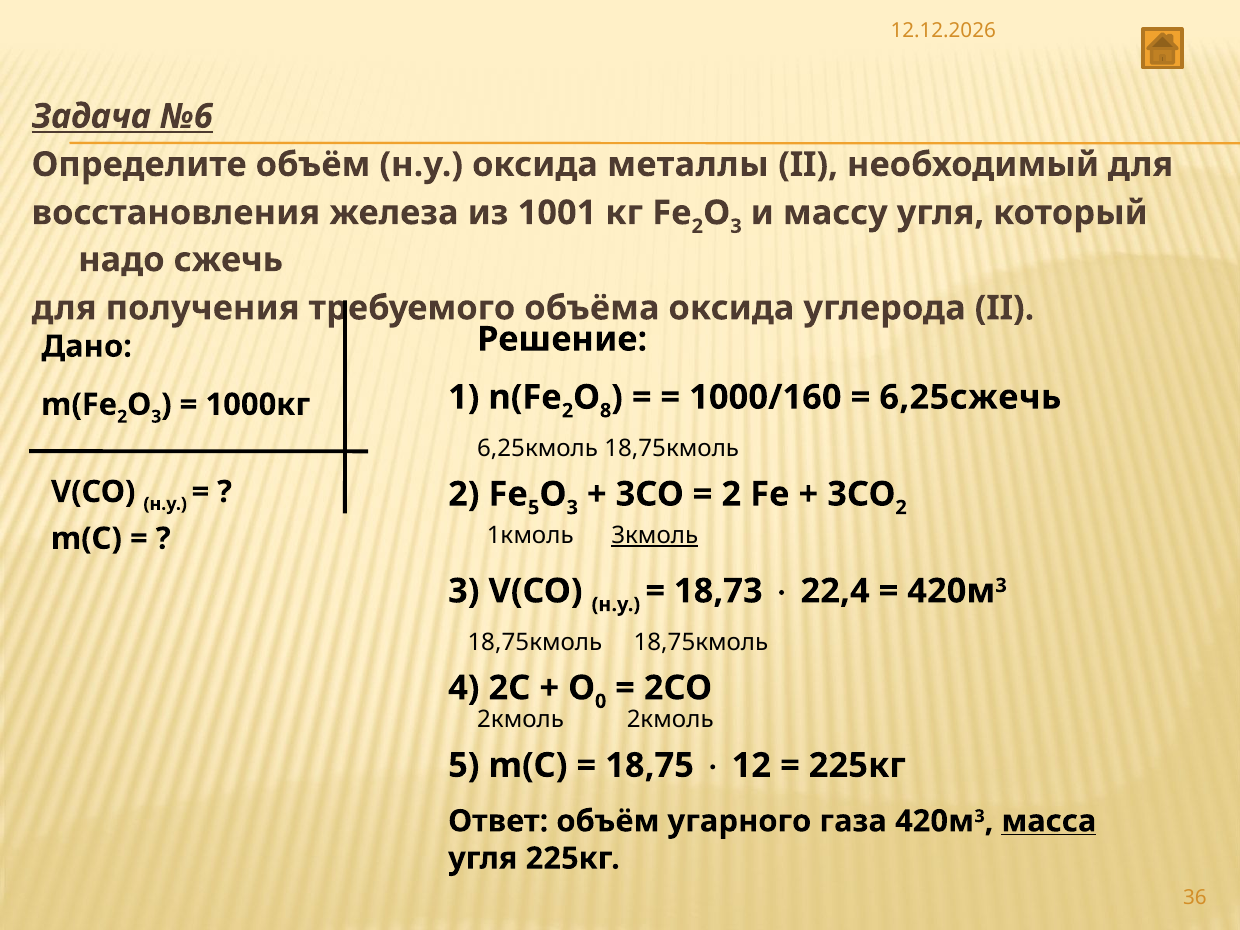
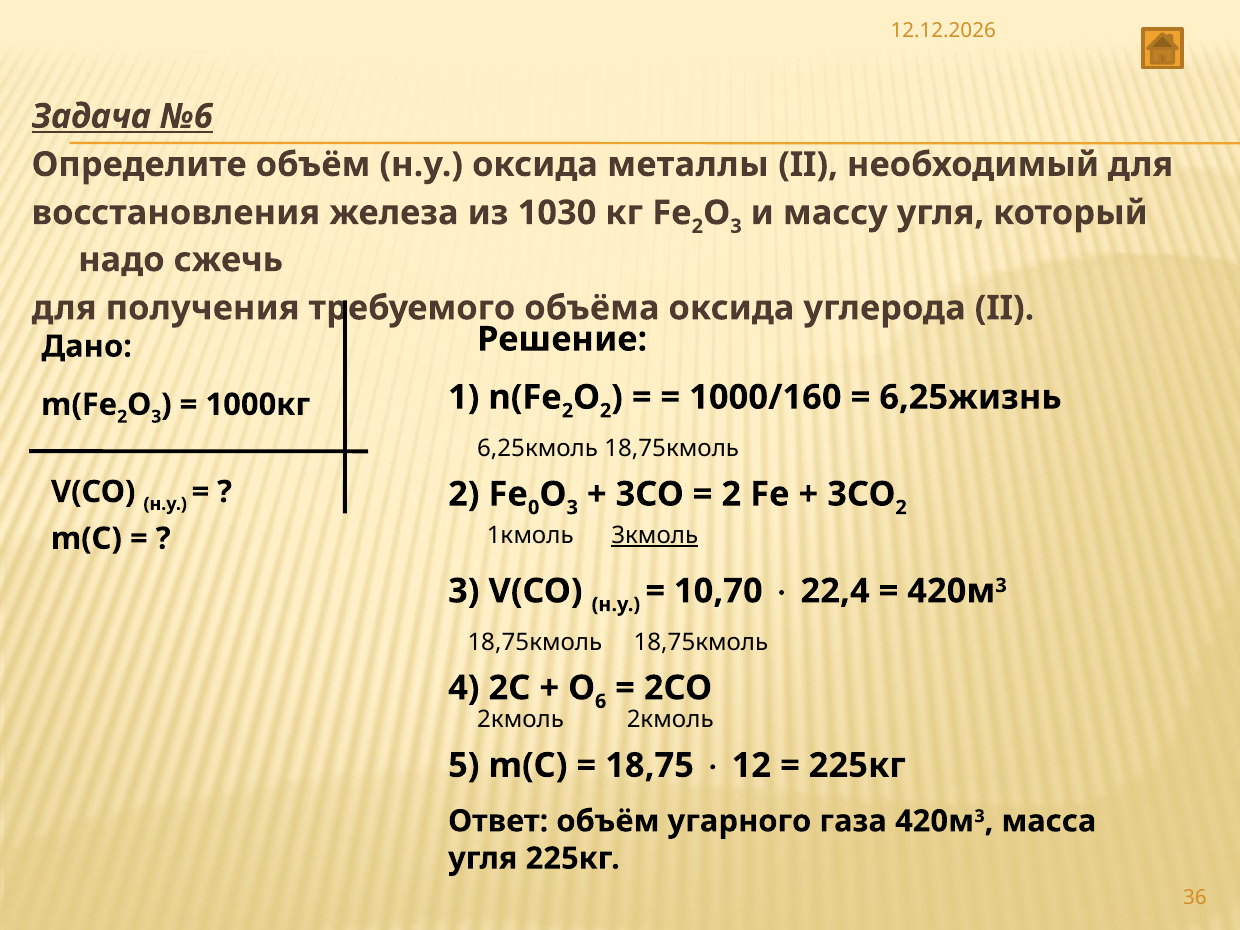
1001: 1001 -> 1030
8 at (606, 411): 8 -> 2
6,25сжечь: 6,25сжечь -> 6,25жизнь
Fe 5: 5 -> 0
18,73: 18,73 -> 10,70
0: 0 -> 6
масса underline: present -> none
